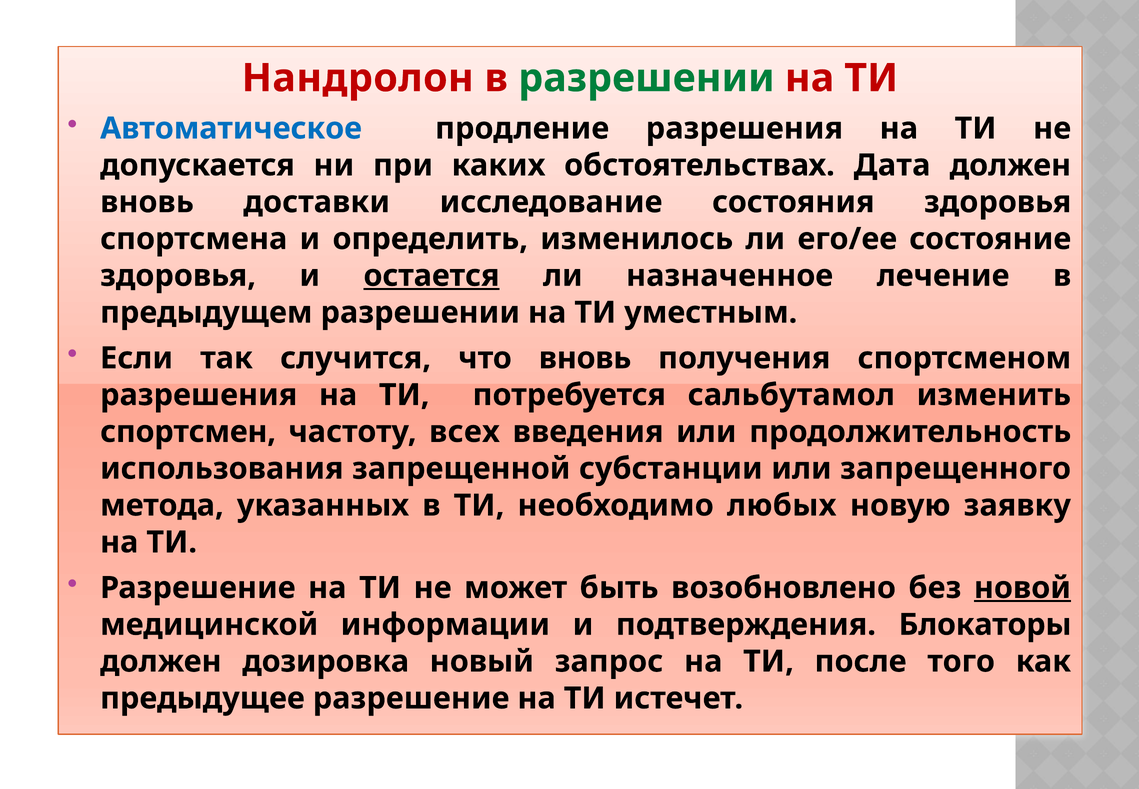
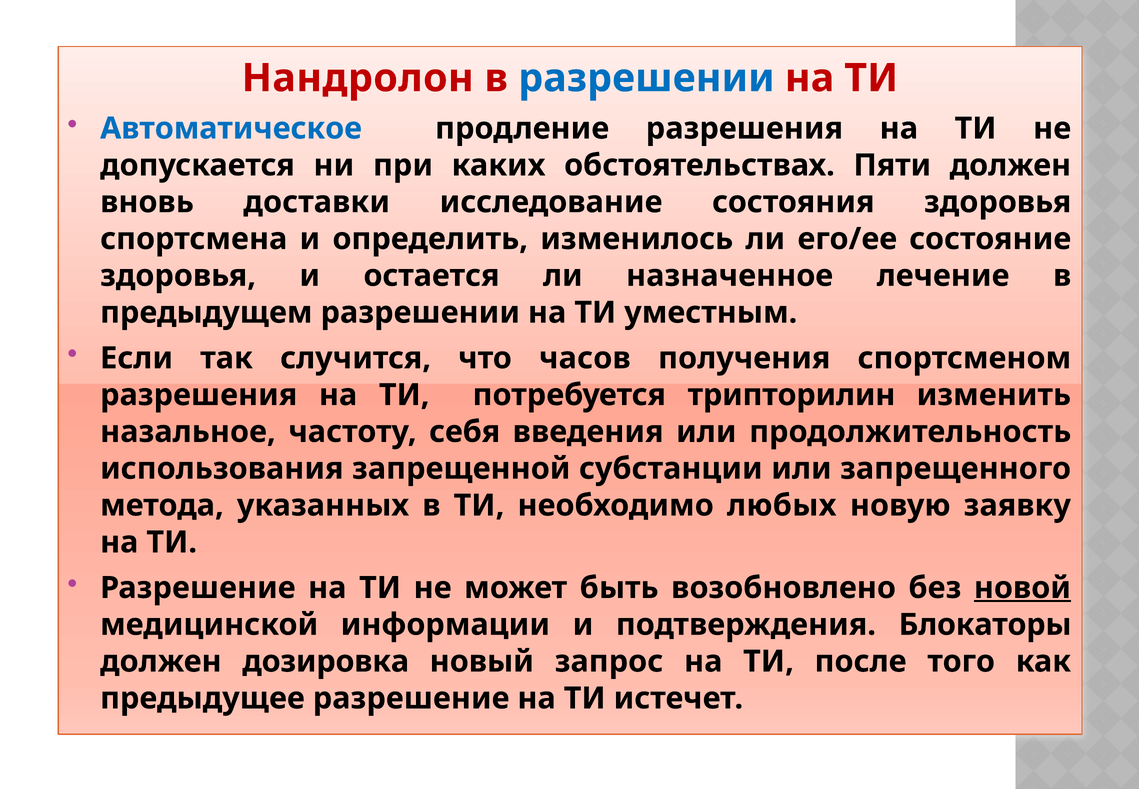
разрешении at (646, 78) colour: green -> blue
Дата: Дата -> Пяти
остается underline: present -> none
что вновь: вновь -> часов
сальбутамол: сальбутамол -> трипторилин
спортсмен: спортсмен -> назальное
всех: всех -> себя
